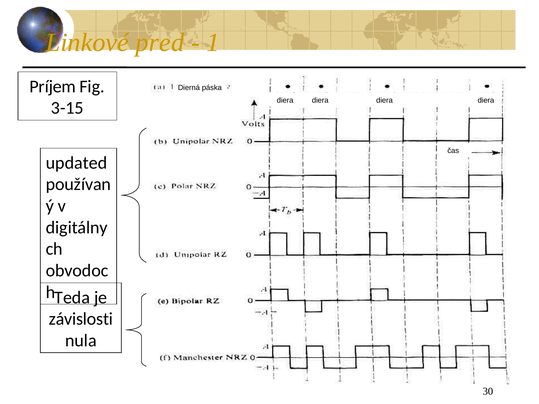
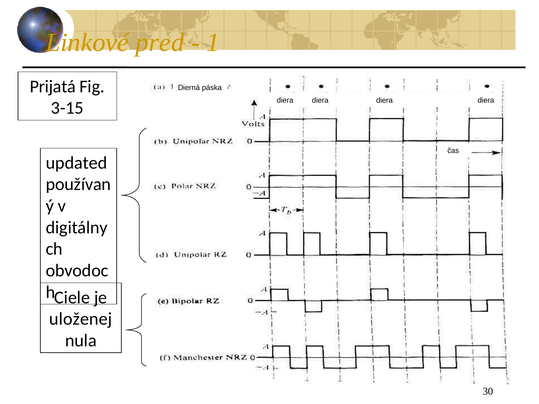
Príjem: Príjem -> Prijatá
Teda: Teda -> Ciele
závislosti: závislosti -> uloženej
